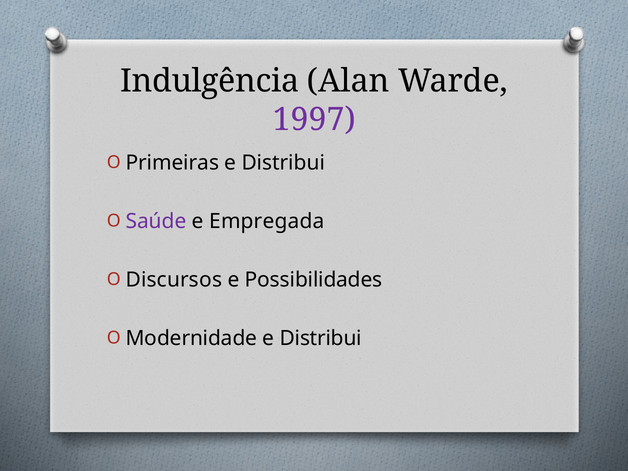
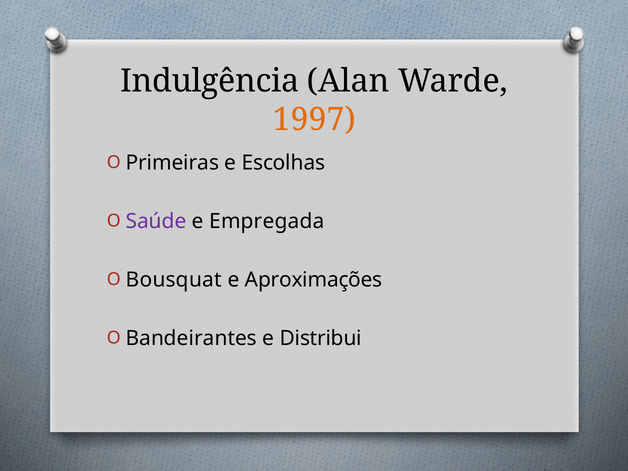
1997 colour: purple -> orange
Distribui at (283, 163): Distribui -> Escolhas
Discursos: Discursos -> Bousquat
Possibilidades: Possibilidades -> Aproximações
Modernidade: Modernidade -> Bandeirantes
